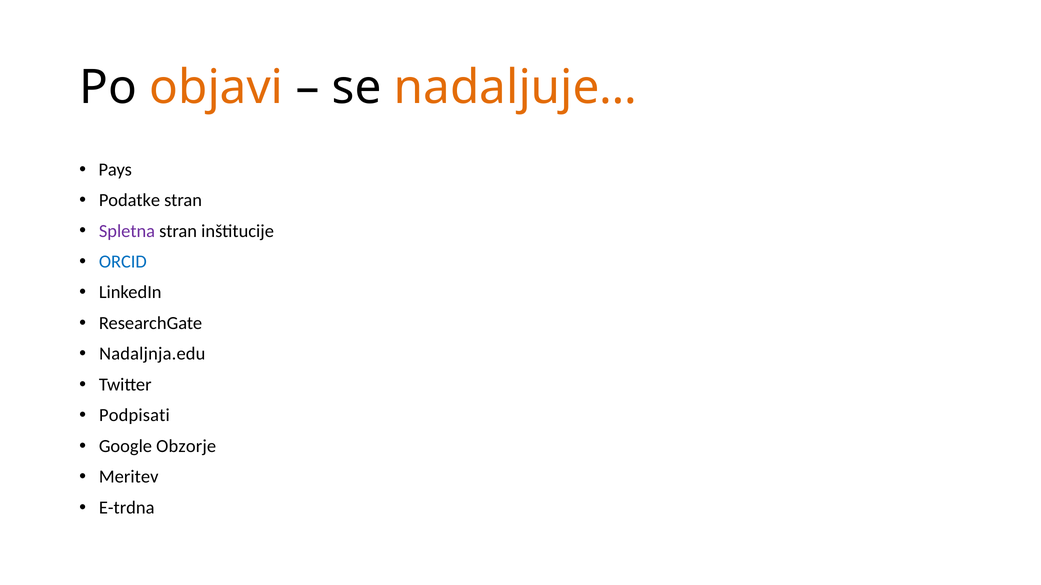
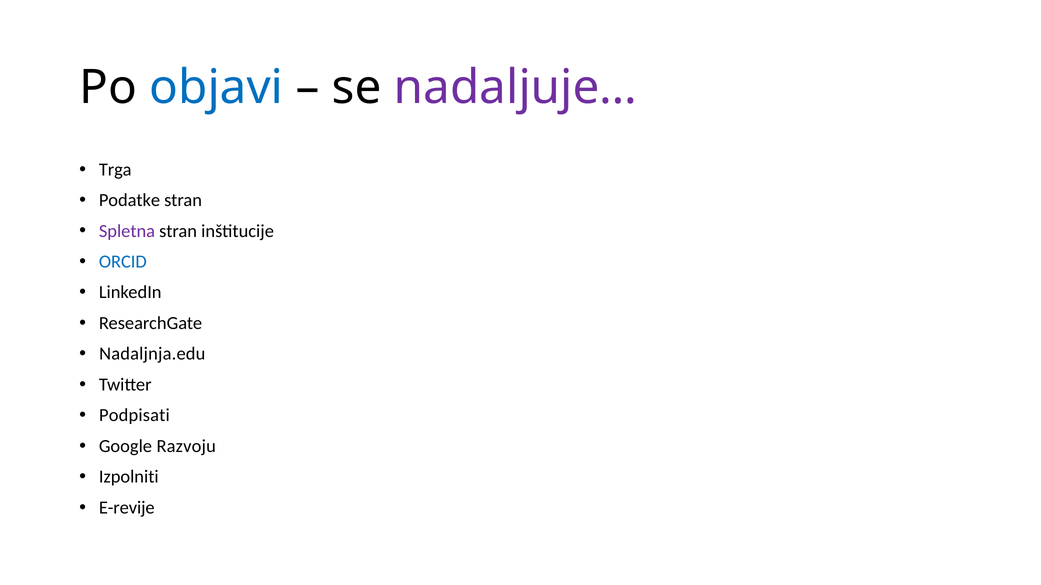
objavi colour: orange -> blue
nadaljuje… colour: orange -> purple
Pays: Pays -> Trga
Obzorje: Obzorje -> Razvoju
Meritev: Meritev -> Izpolniti
E-trdna: E-trdna -> E-revije
